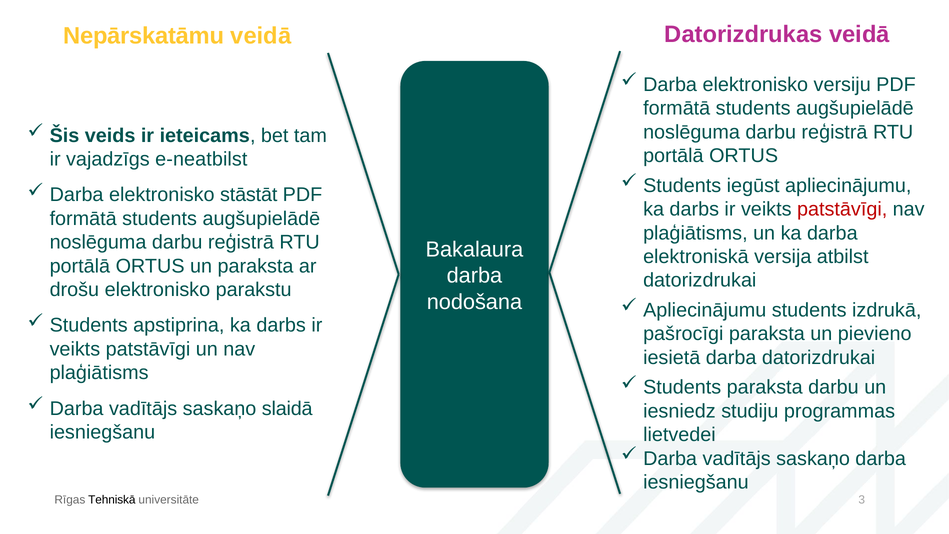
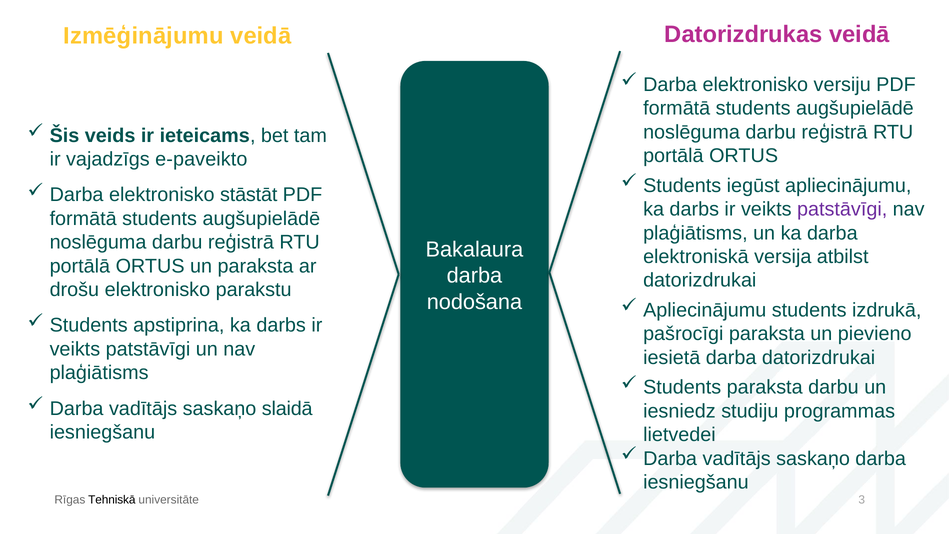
Nepārskatāmu: Nepārskatāmu -> Izmēģinājumu
e-neatbilst: e-neatbilst -> e-paveikto
patstāvīgi at (842, 209) colour: red -> purple
